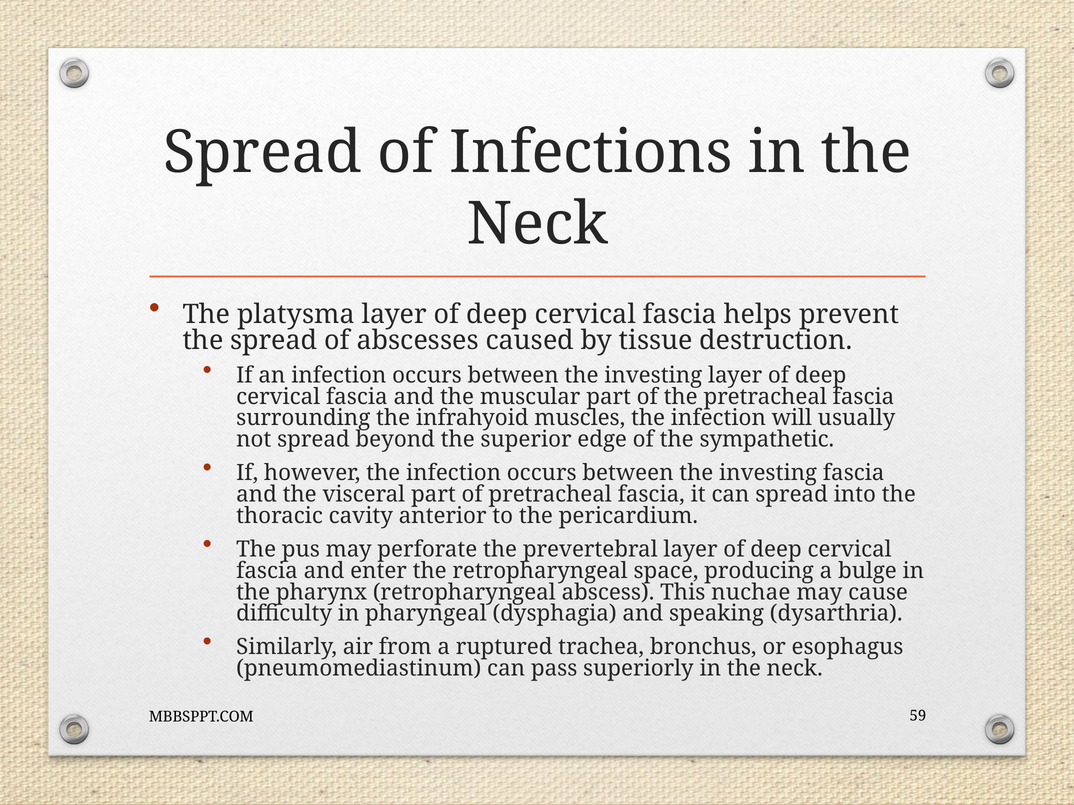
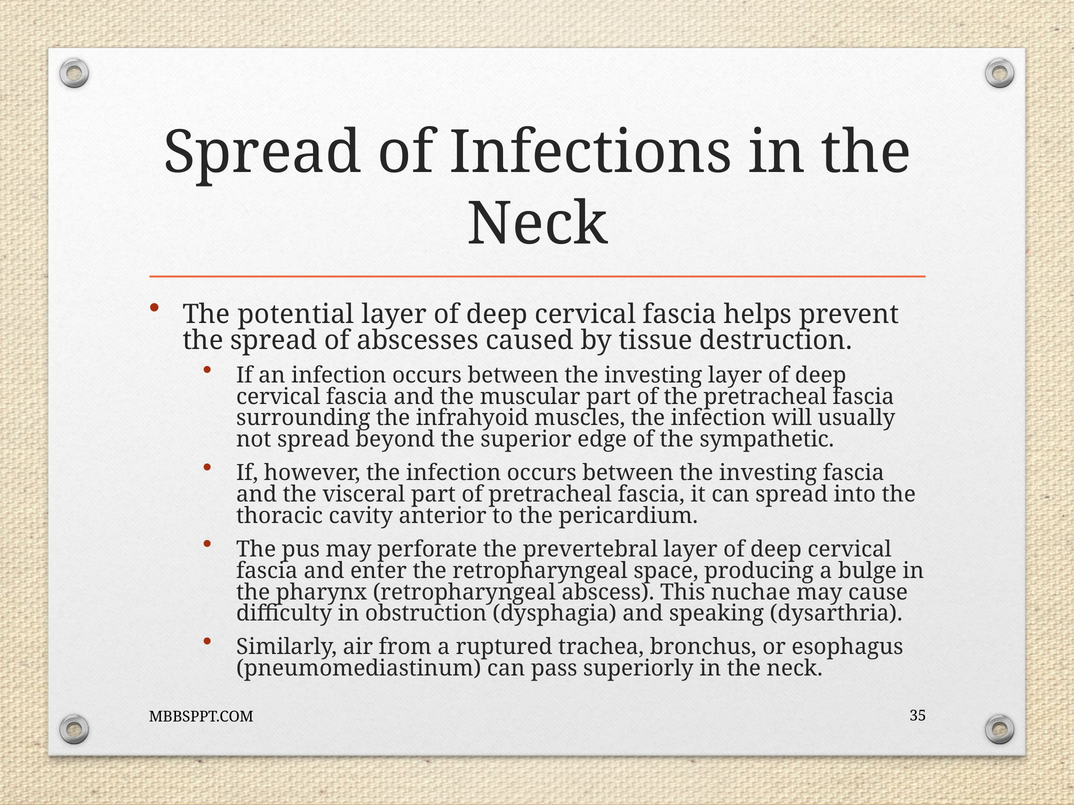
platysma: platysma -> potential
pharyngeal: pharyngeal -> obstruction
59: 59 -> 35
